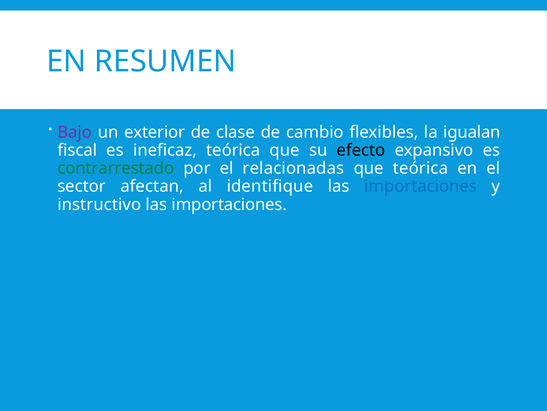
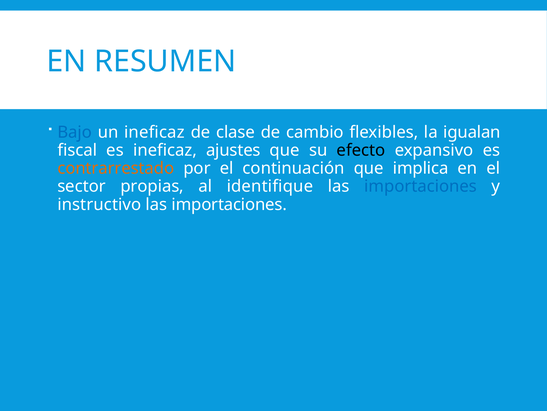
Bajo colour: purple -> blue
un exterior: exterior -> ineficaz
ineficaz teórica: teórica -> ajustes
contrarrestado colour: green -> orange
relacionadas: relacionadas -> continuación
que teórica: teórica -> implica
afectan: afectan -> propias
